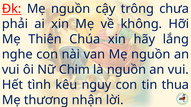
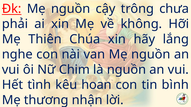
nguy: nguy -> hoan
thua: thua -> bình
